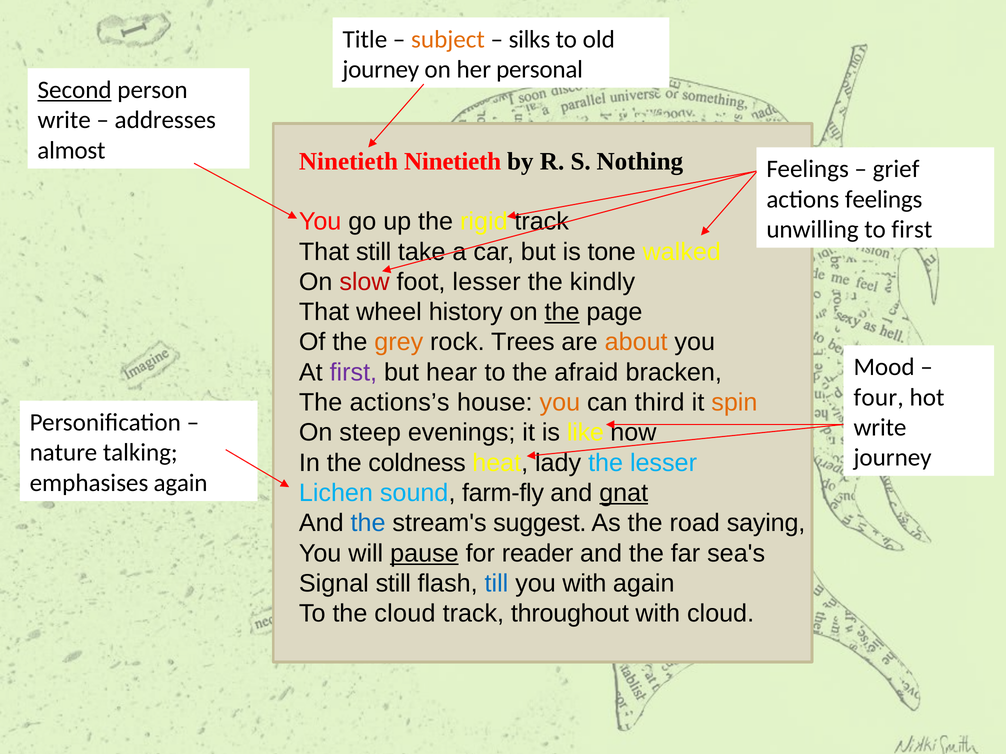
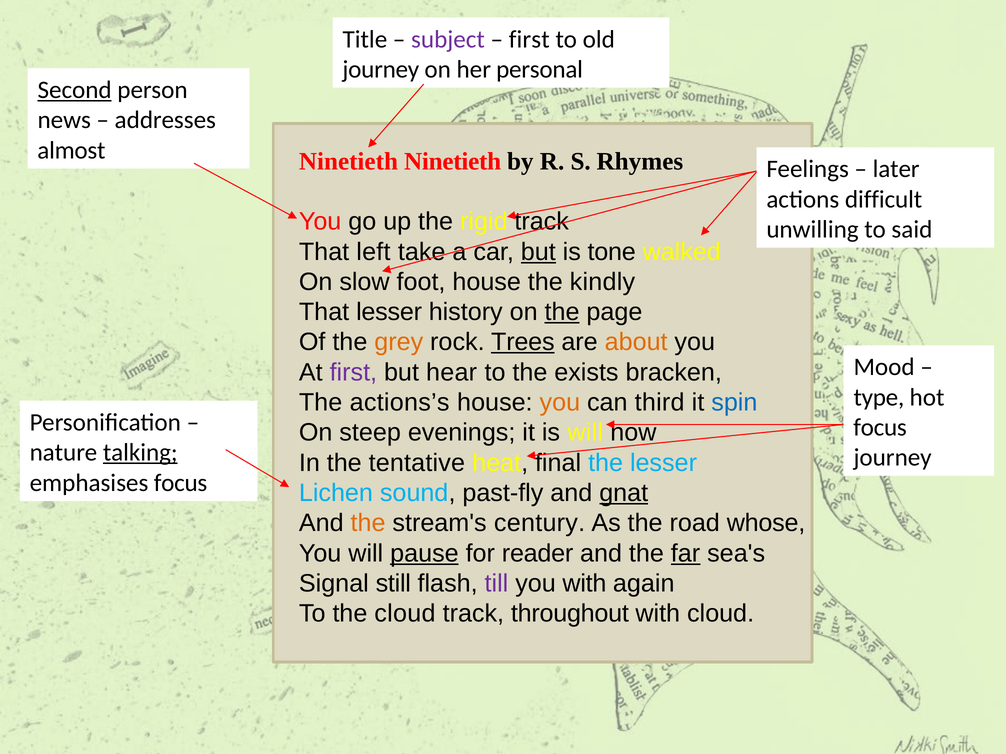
subject colour: orange -> purple
silks at (529, 39): silks -> first
write at (64, 120): write -> news
Nothing: Nothing -> Rhymes
grief: grief -> later
actions feelings: feelings -> difficult
to first: first -> said
That still: still -> left
but at (538, 252) underline: none -> present
slow colour: red -> black
foot lesser: lesser -> house
That wheel: wheel -> lesser
Trees underline: none -> present
afraid: afraid -> exists
four: four -> type
spin colour: orange -> blue
write at (880, 428): write -> focus
is like: like -> will
talking underline: none -> present
coldness: coldness -> tentative
lady: lady -> final
emphasises again: again -> focus
farm-fly: farm-fly -> past-fly
the at (368, 523) colour: blue -> orange
suggest: suggest -> century
saying: saying -> whose
far underline: none -> present
till colour: blue -> purple
